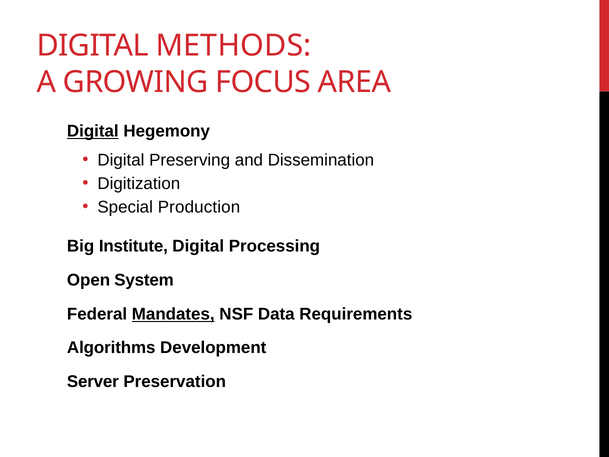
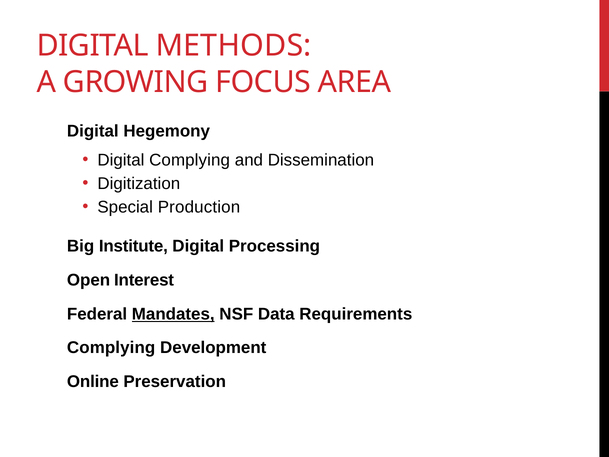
Digital at (93, 131) underline: present -> none
Digital Preserving: Preserving -> Complying
System: System -> Interest
Algorithms at (111, 348): Algorithms -> Complying
Server: Server -> Online
